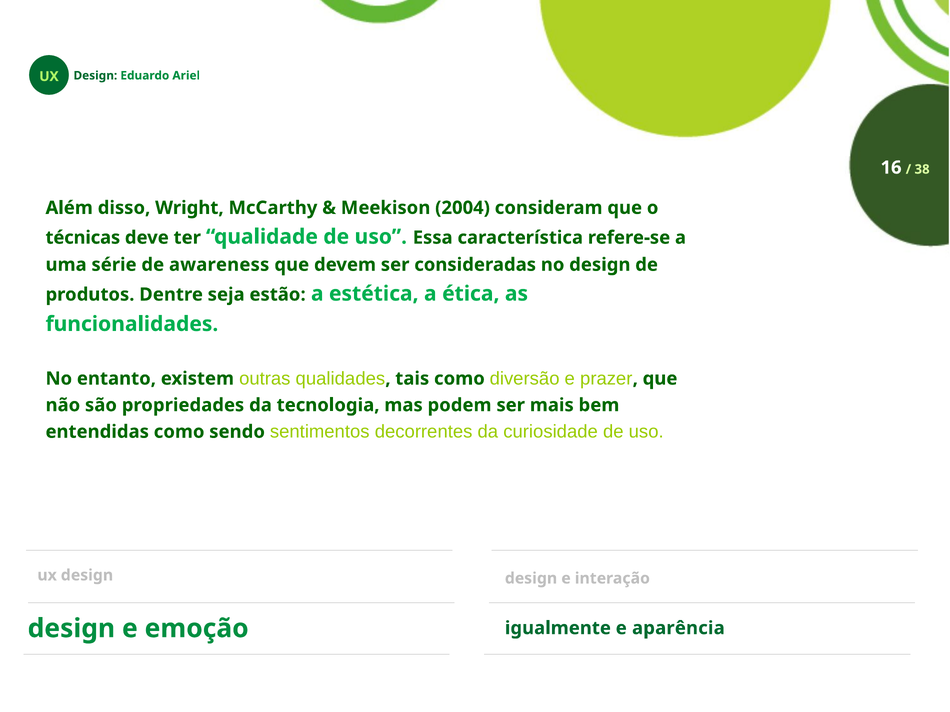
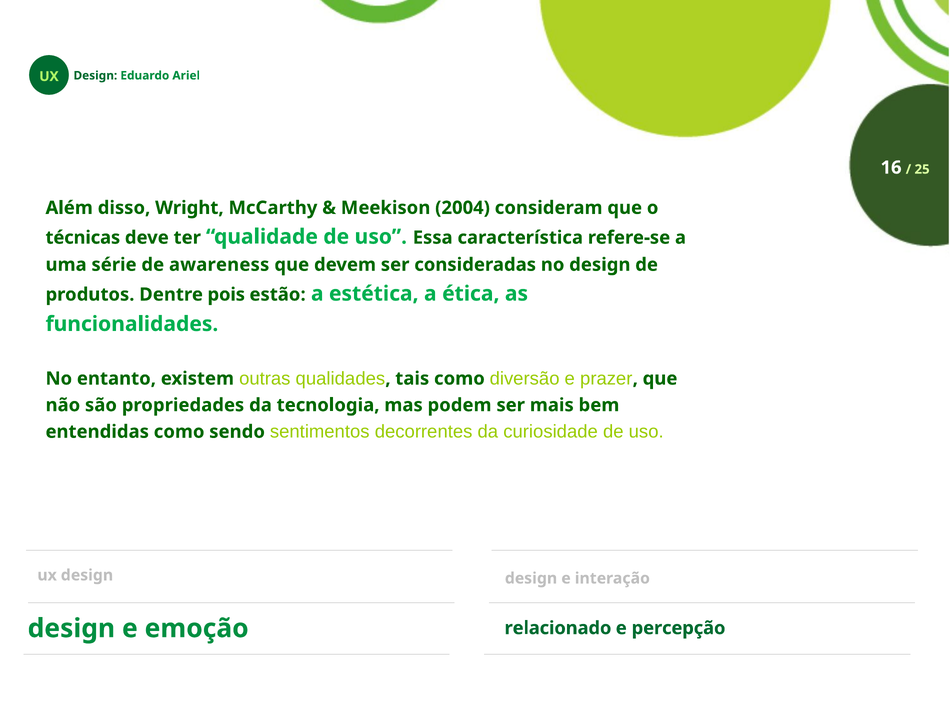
38: 38 -> 25
seja: seja -> pois
igualmente: igualmente -> relacionado
aparência: aparência -> percepção
